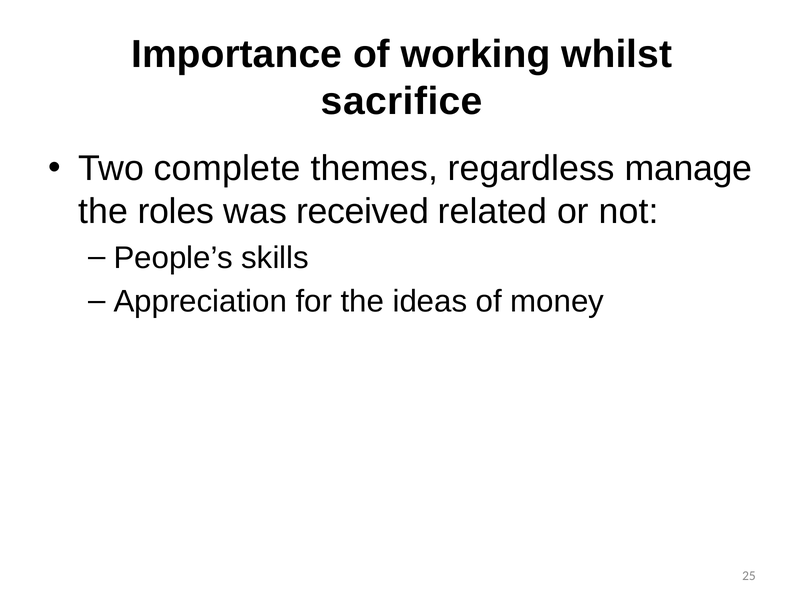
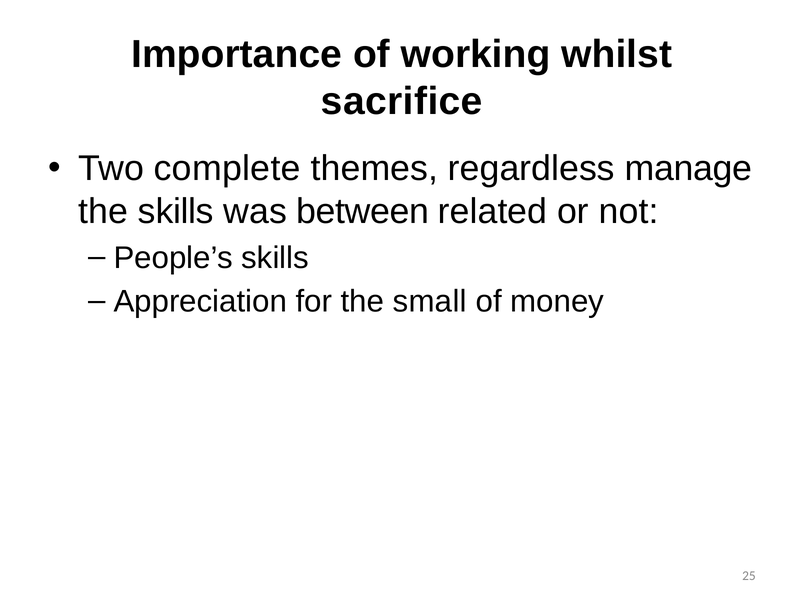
the roles: roles -> skills
received: received -> between
ideas: ideas -> small
